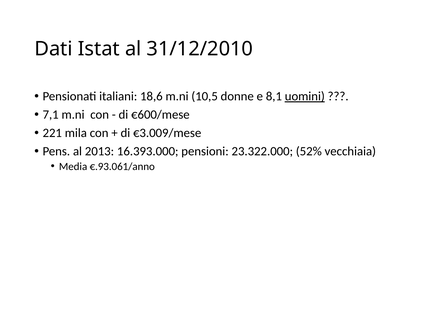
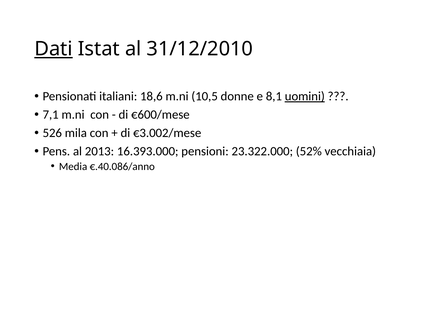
Dati underline: none -> present
221: 221 -> 526
€3.009/mese: €3.009/mese -> €3.002/mese
€.93.061/anno: €.93.061/anno -> €.40.086/anno
